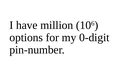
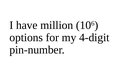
0-digit: 0-digit -> 4-digit
